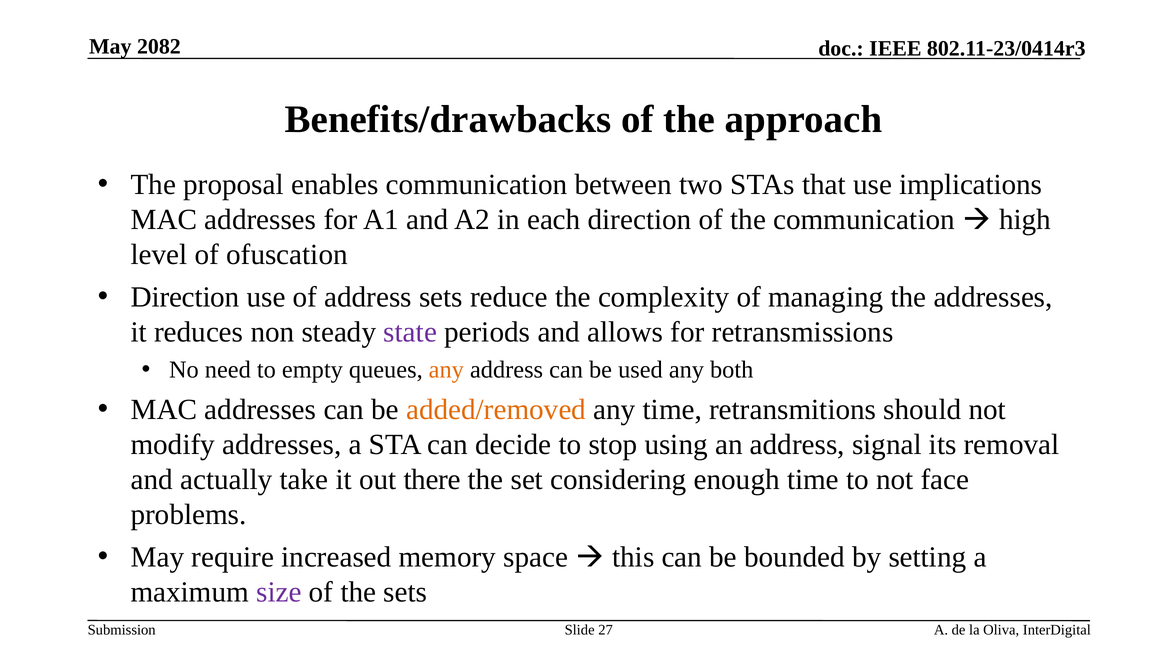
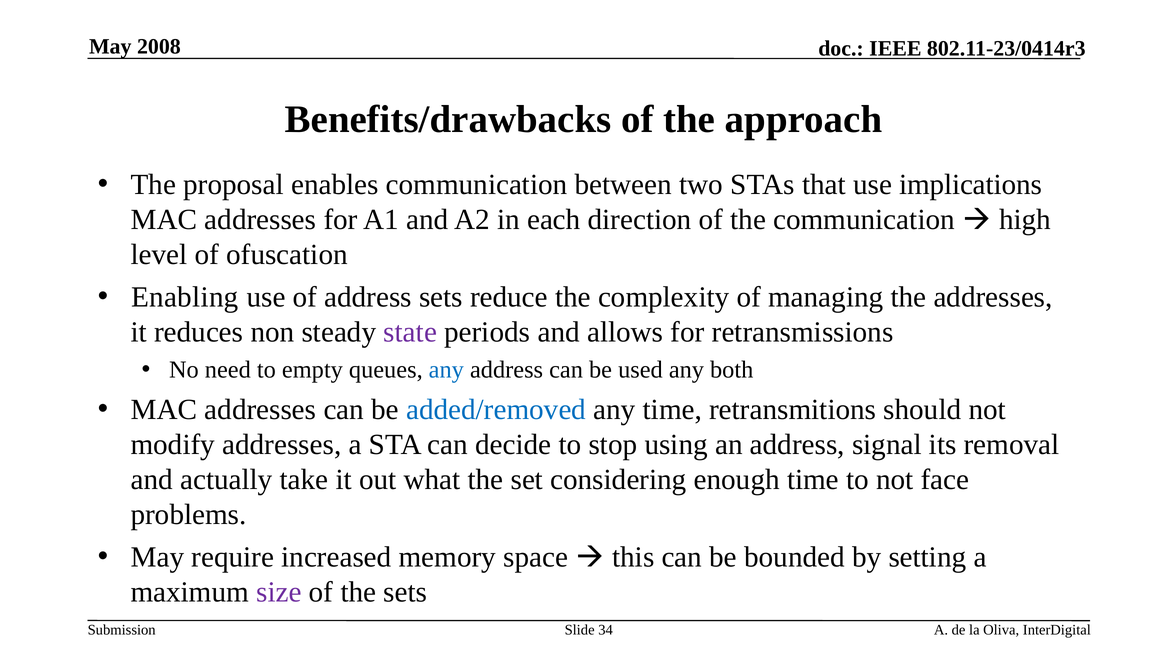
2082: 2082 -> 2008
Direction at (185, 297): Direction -> Enabling
any at (446, 370) colour: orange -> blue
added/removed colour: orange -> blue
there: there -> what
27: 27 -> 34
